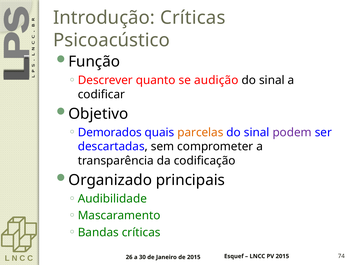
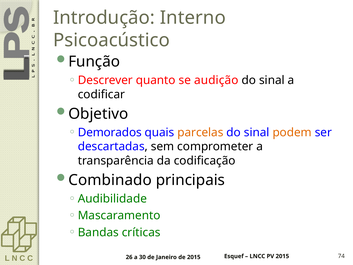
Introdução Críticas: Críticas -> Interno
podem colour: purple -> orange
Organizado: Organizado -> Combinado
